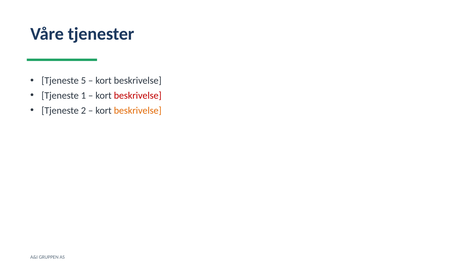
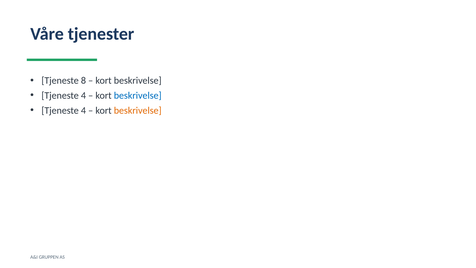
5: 5 -> 8
1 at (83, 96): 1 -> 4
beskrivelse at (138, 96) colour: red -> blue
2 at (83, 110): 2 -> 4
